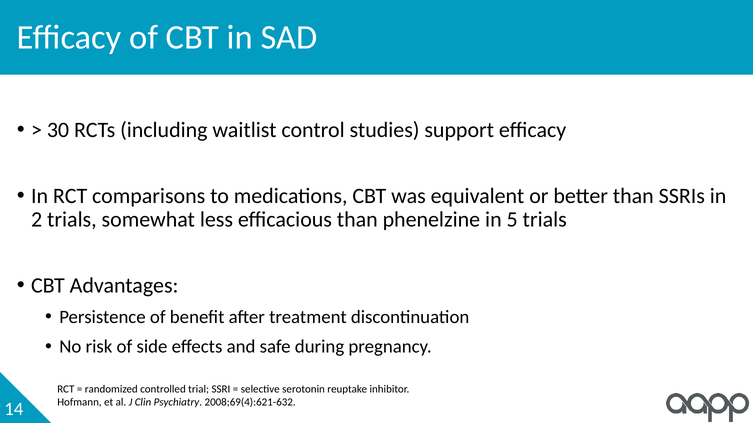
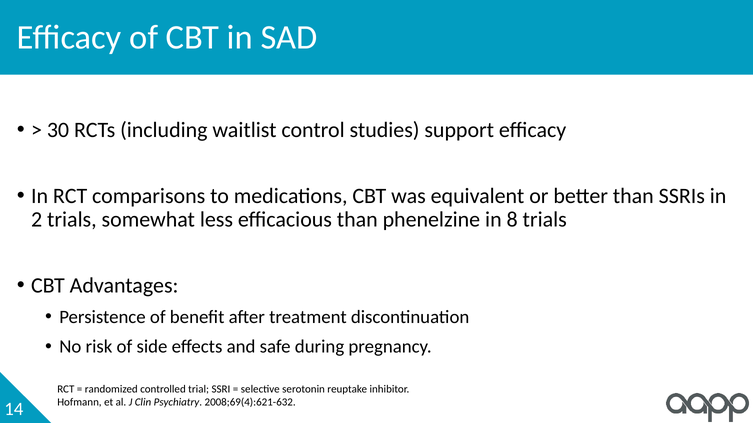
5: 5 -> 8
